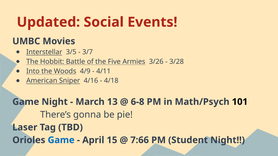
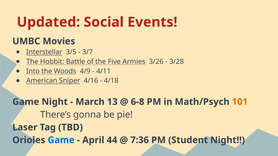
101 colour: black -> orange
15: 15 -> 44
7:66: 7:66 -> 7:36
